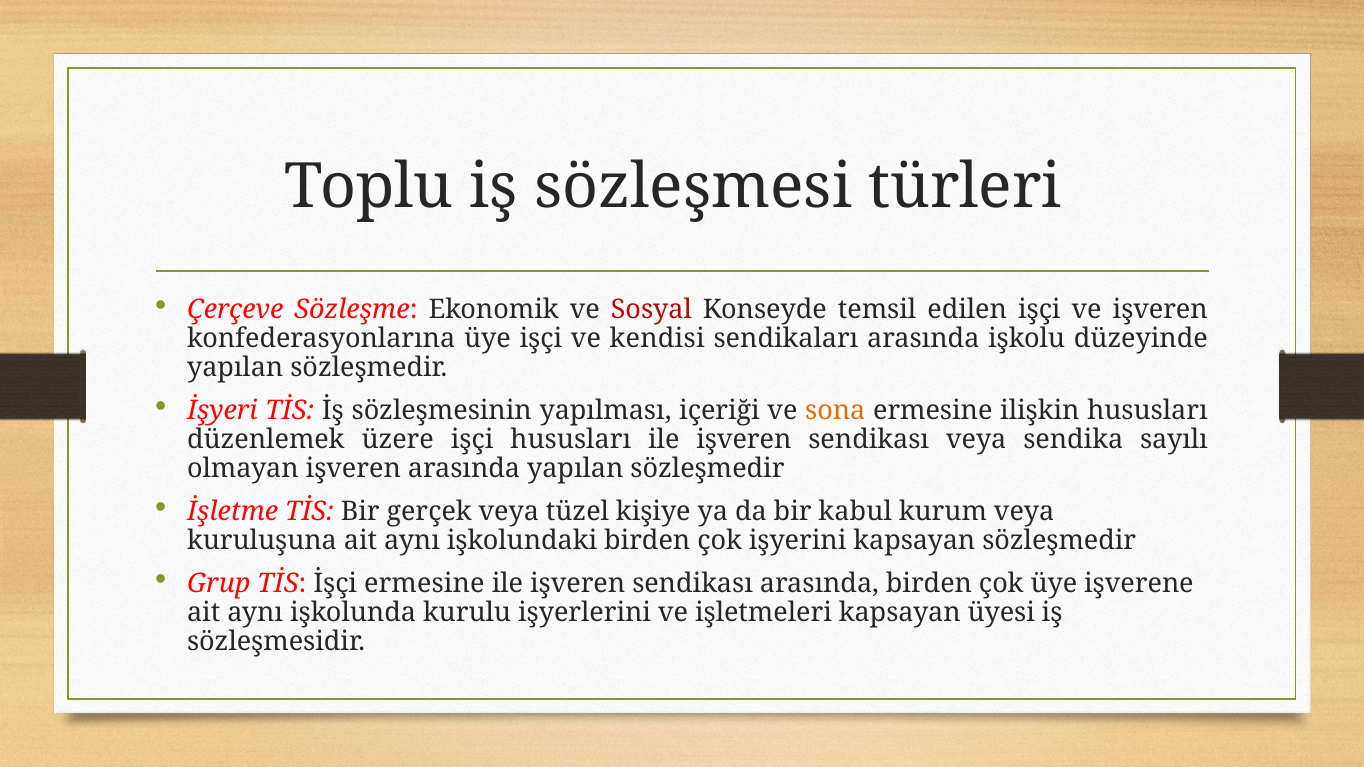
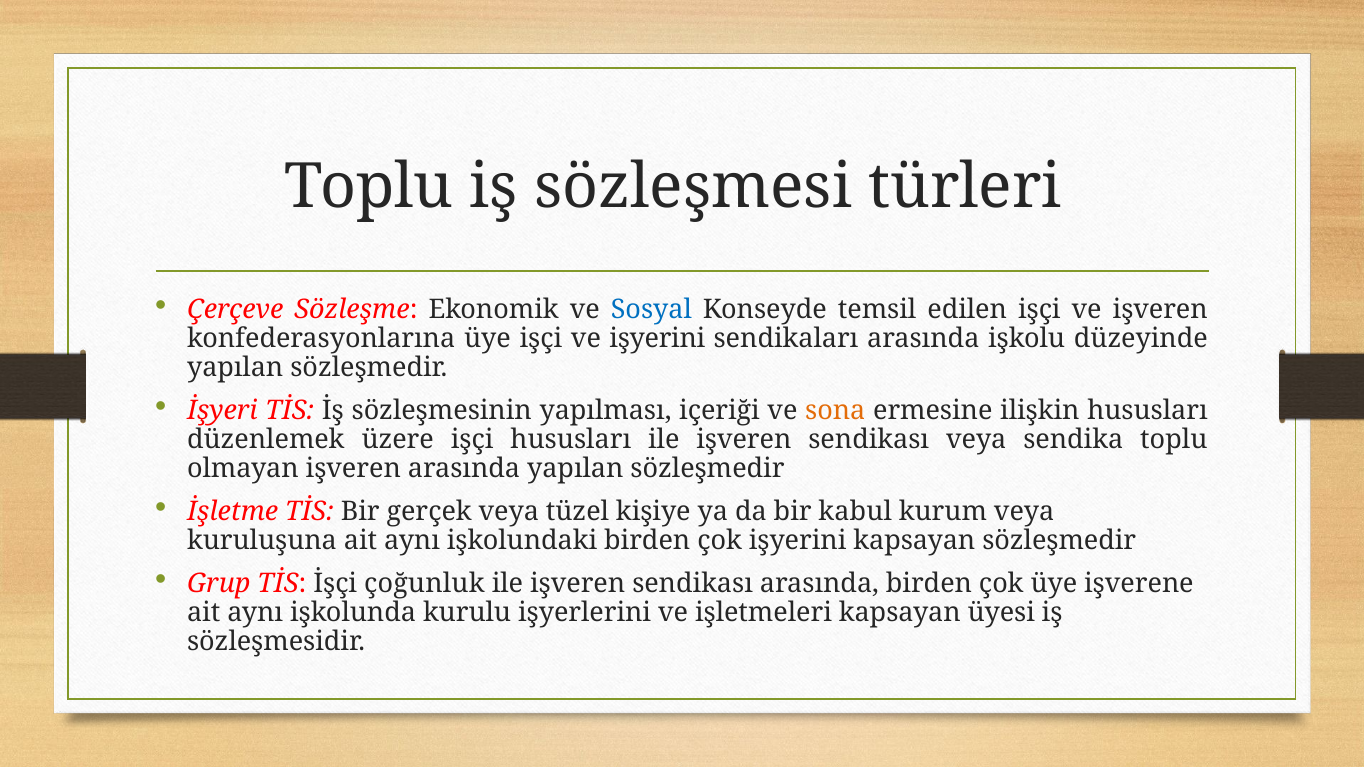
Sosyal colour: red -> blue
ve kendisi: kendisi -> işyerini
sendika sayılı: sayılı -> toplu
İşçi ermesine: ermesine -> çoğunluk
